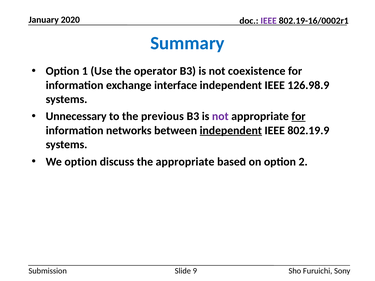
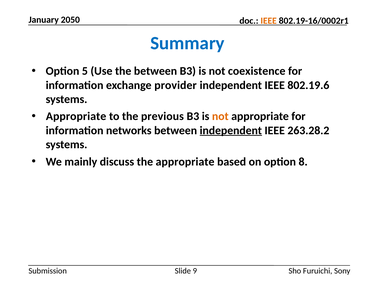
2020: 2020 -> 2050
IEEE at (269, 21) colour: purple -> orange
1: 1 -> 5
the operator: operator -> between
interface: interface -> provider
126.98.9: 126.98.9 -> 802.19.6
Unnecessary at (76, 116): Unnecessary -> Appropriate
not at (220, 116) colour: purple -> orange
for at (298, 116) underline: present -> none
802.19.9: 802.19.9 -> 263.28.2
We option: option -> mainly
2: 2 -> 8
